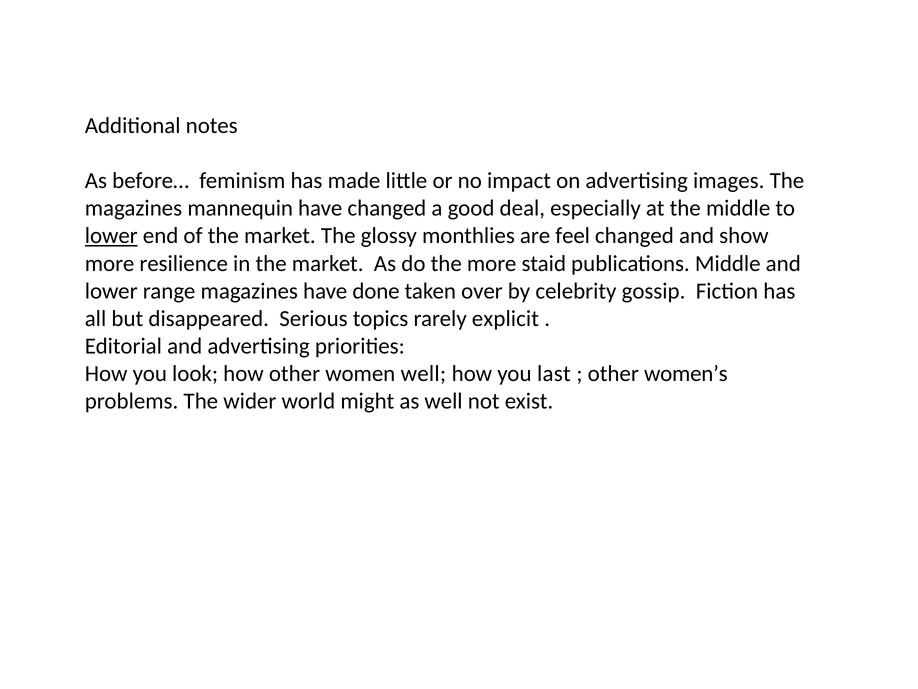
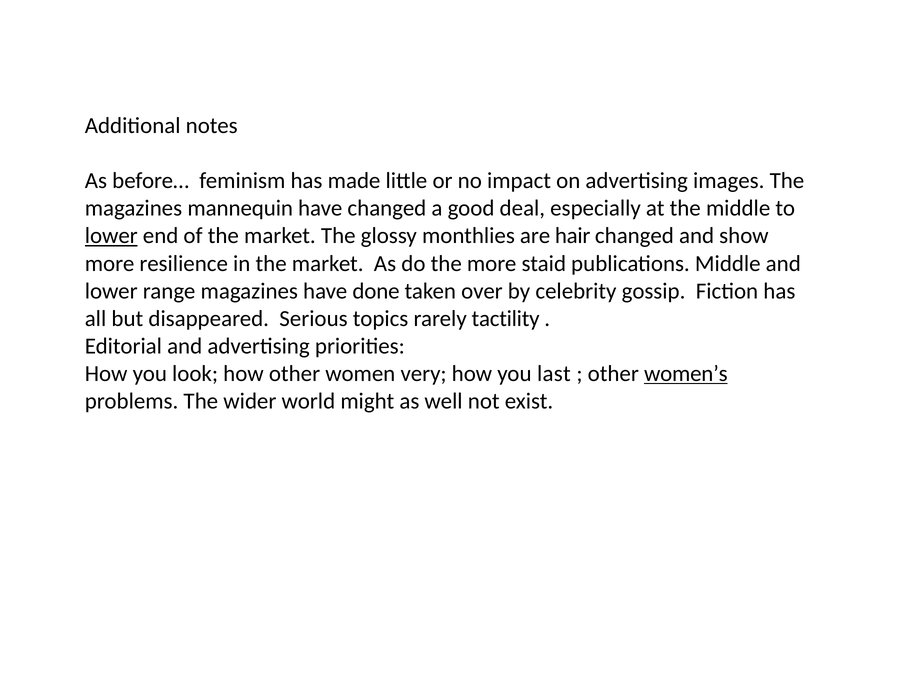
feel: feel -> hair
explicit: explicit -> tactility
women well: well -> very
women’s underline: none -> present
